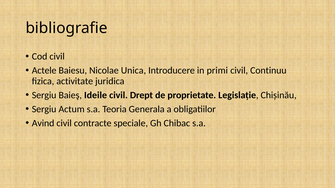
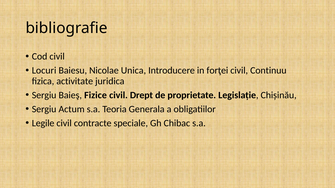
Actele: Actele -> Locuri
primi: primi -> forţei
Ideile: Ideile -> Fizice
Avind: Avind -> Legile
